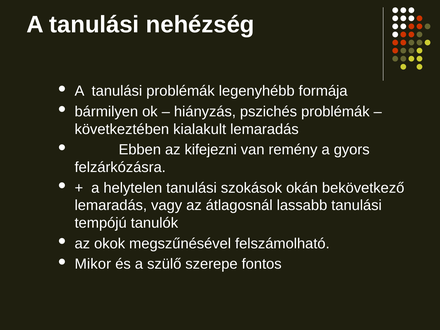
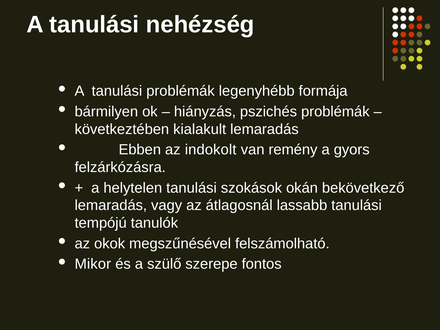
kifejezni: kifejezni -> indokolt
